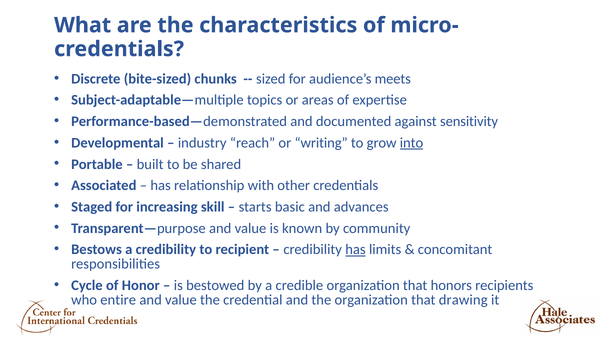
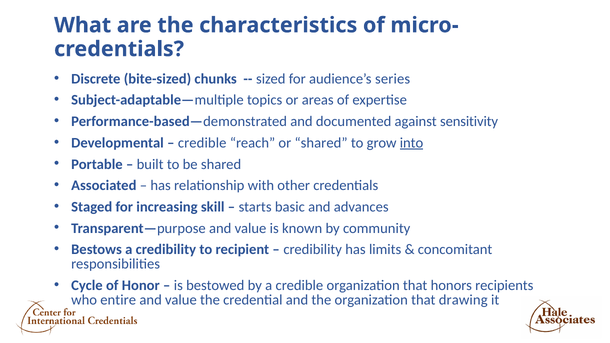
meets: meets -> series
industry at (202, 143): industry -> credible
or writing: writing -> shared
has at (355, 250) underline: present -> none
